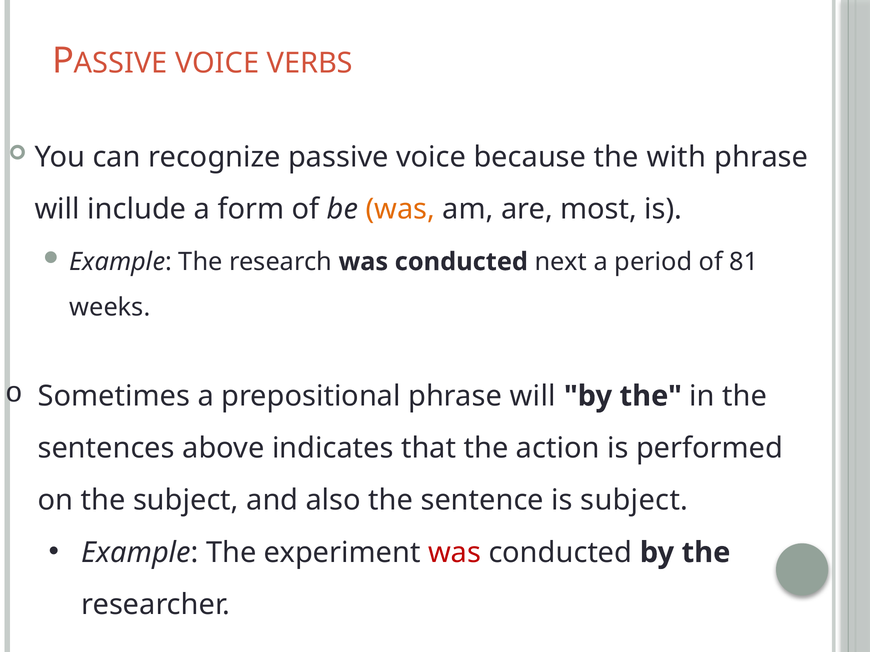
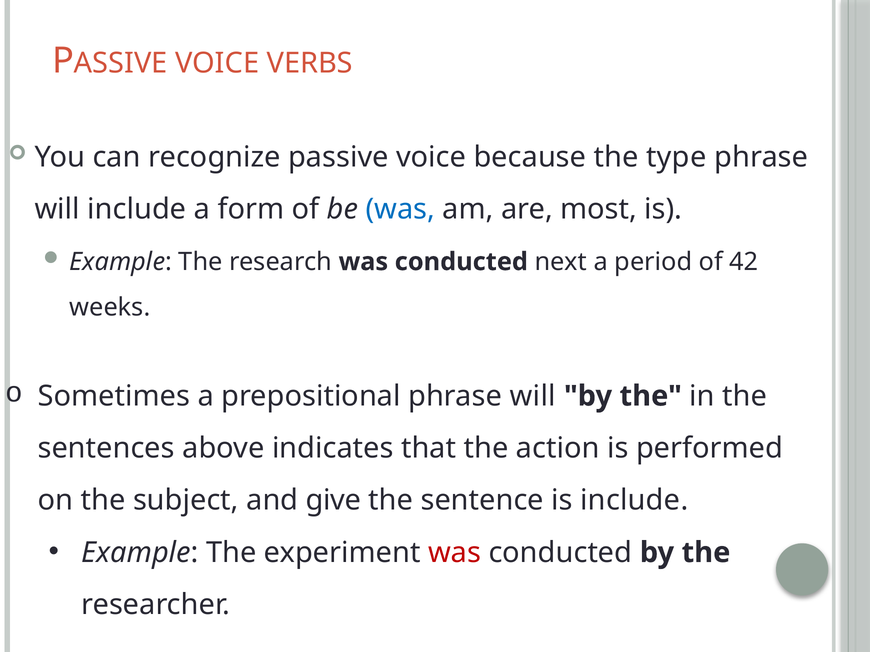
with: with -> type
was at (400, 209) colour: orange -> blue
81: 81 -> 42
also: also -> give
is subject: subject -> include
